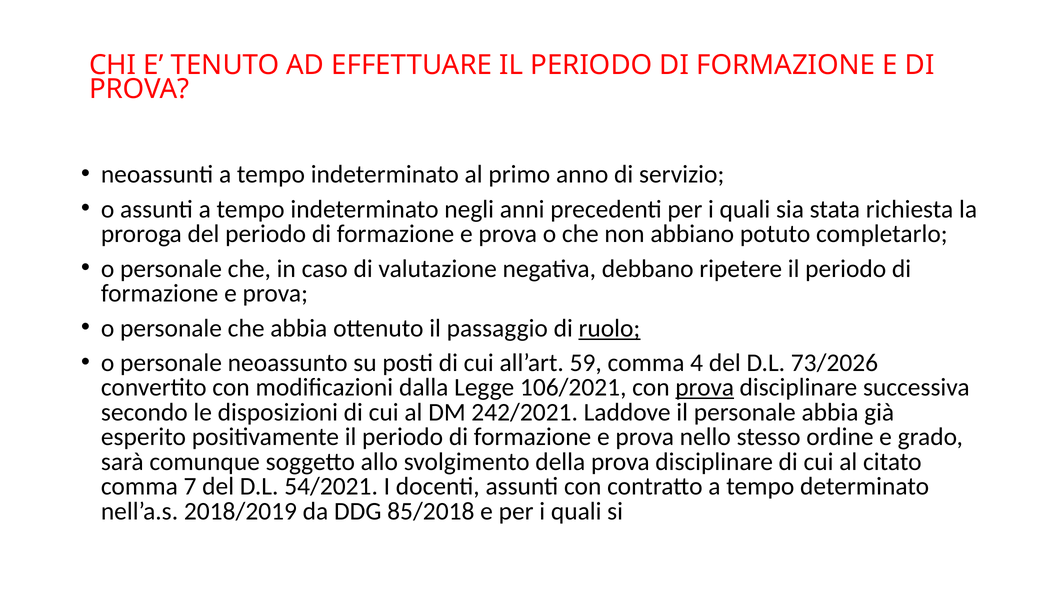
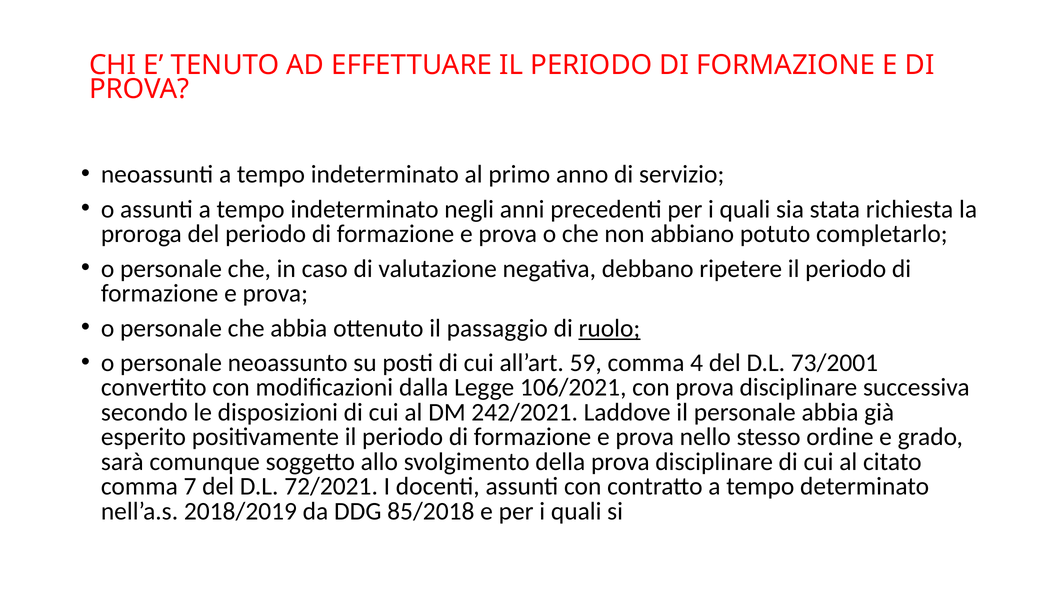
73/2026: 73/2026 -> 73/2001
prova at (705, 387) underline: present -> none
54/2021: 54/2021 -> 72/2021
